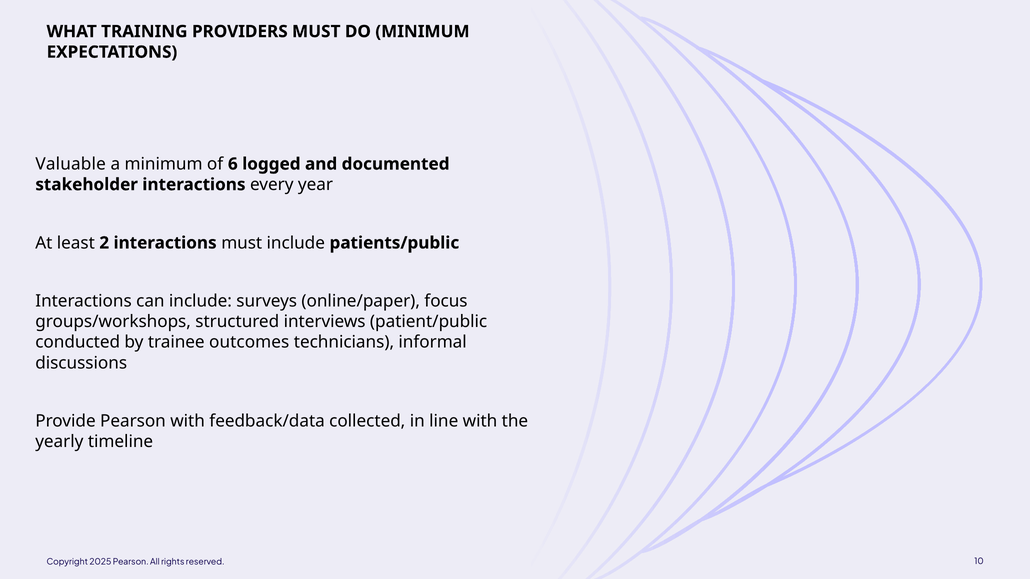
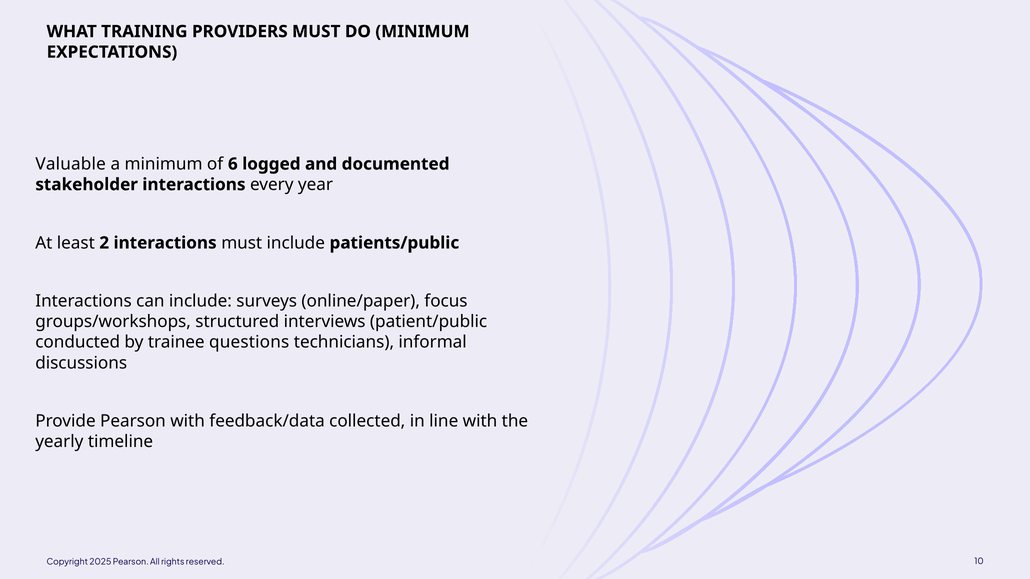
outcomes: outcomes -> questions
